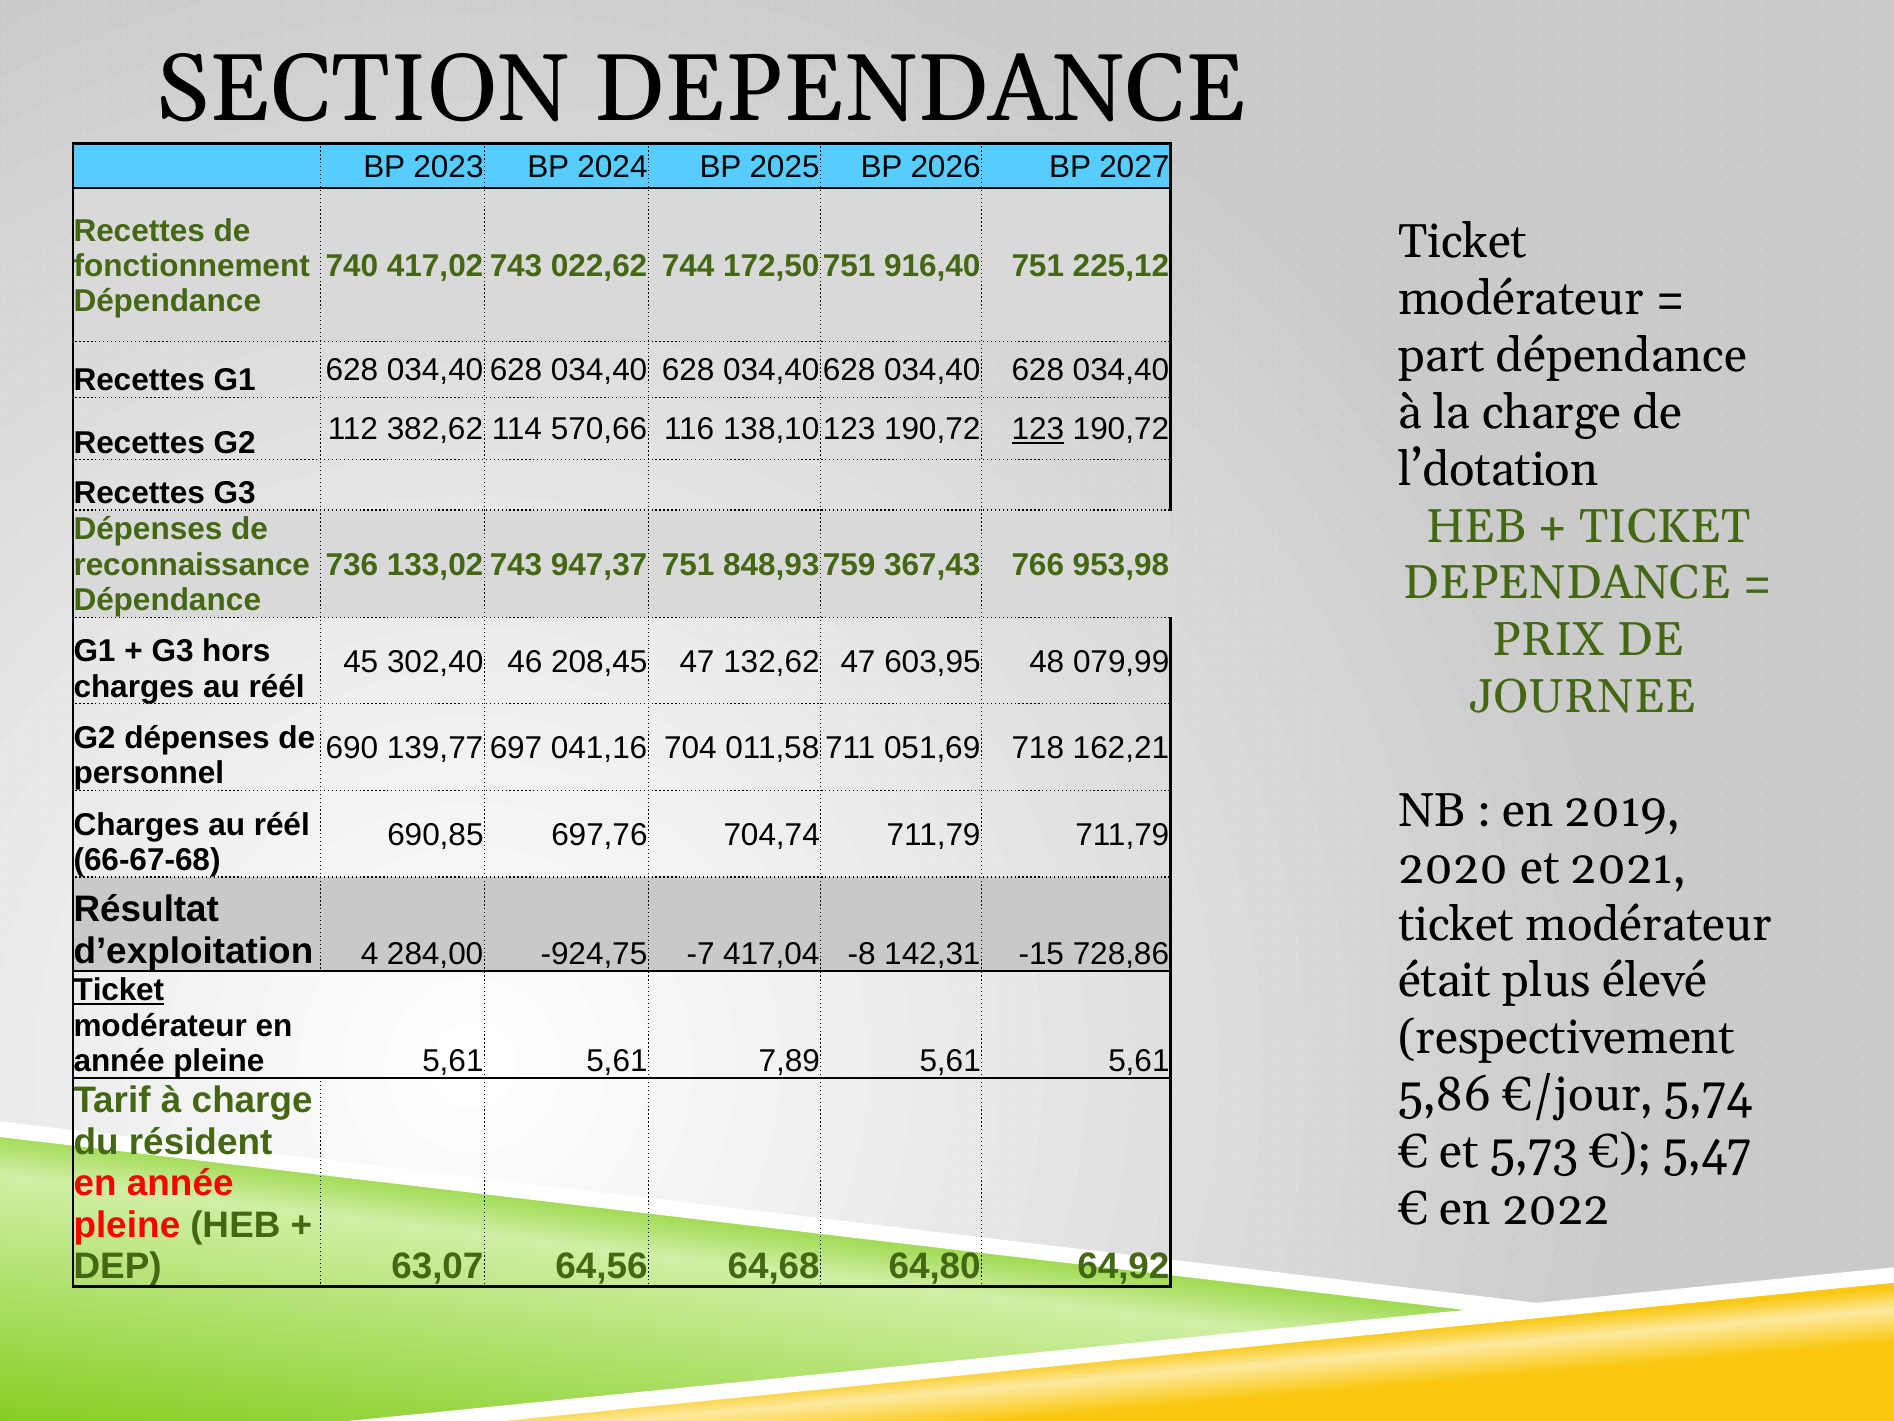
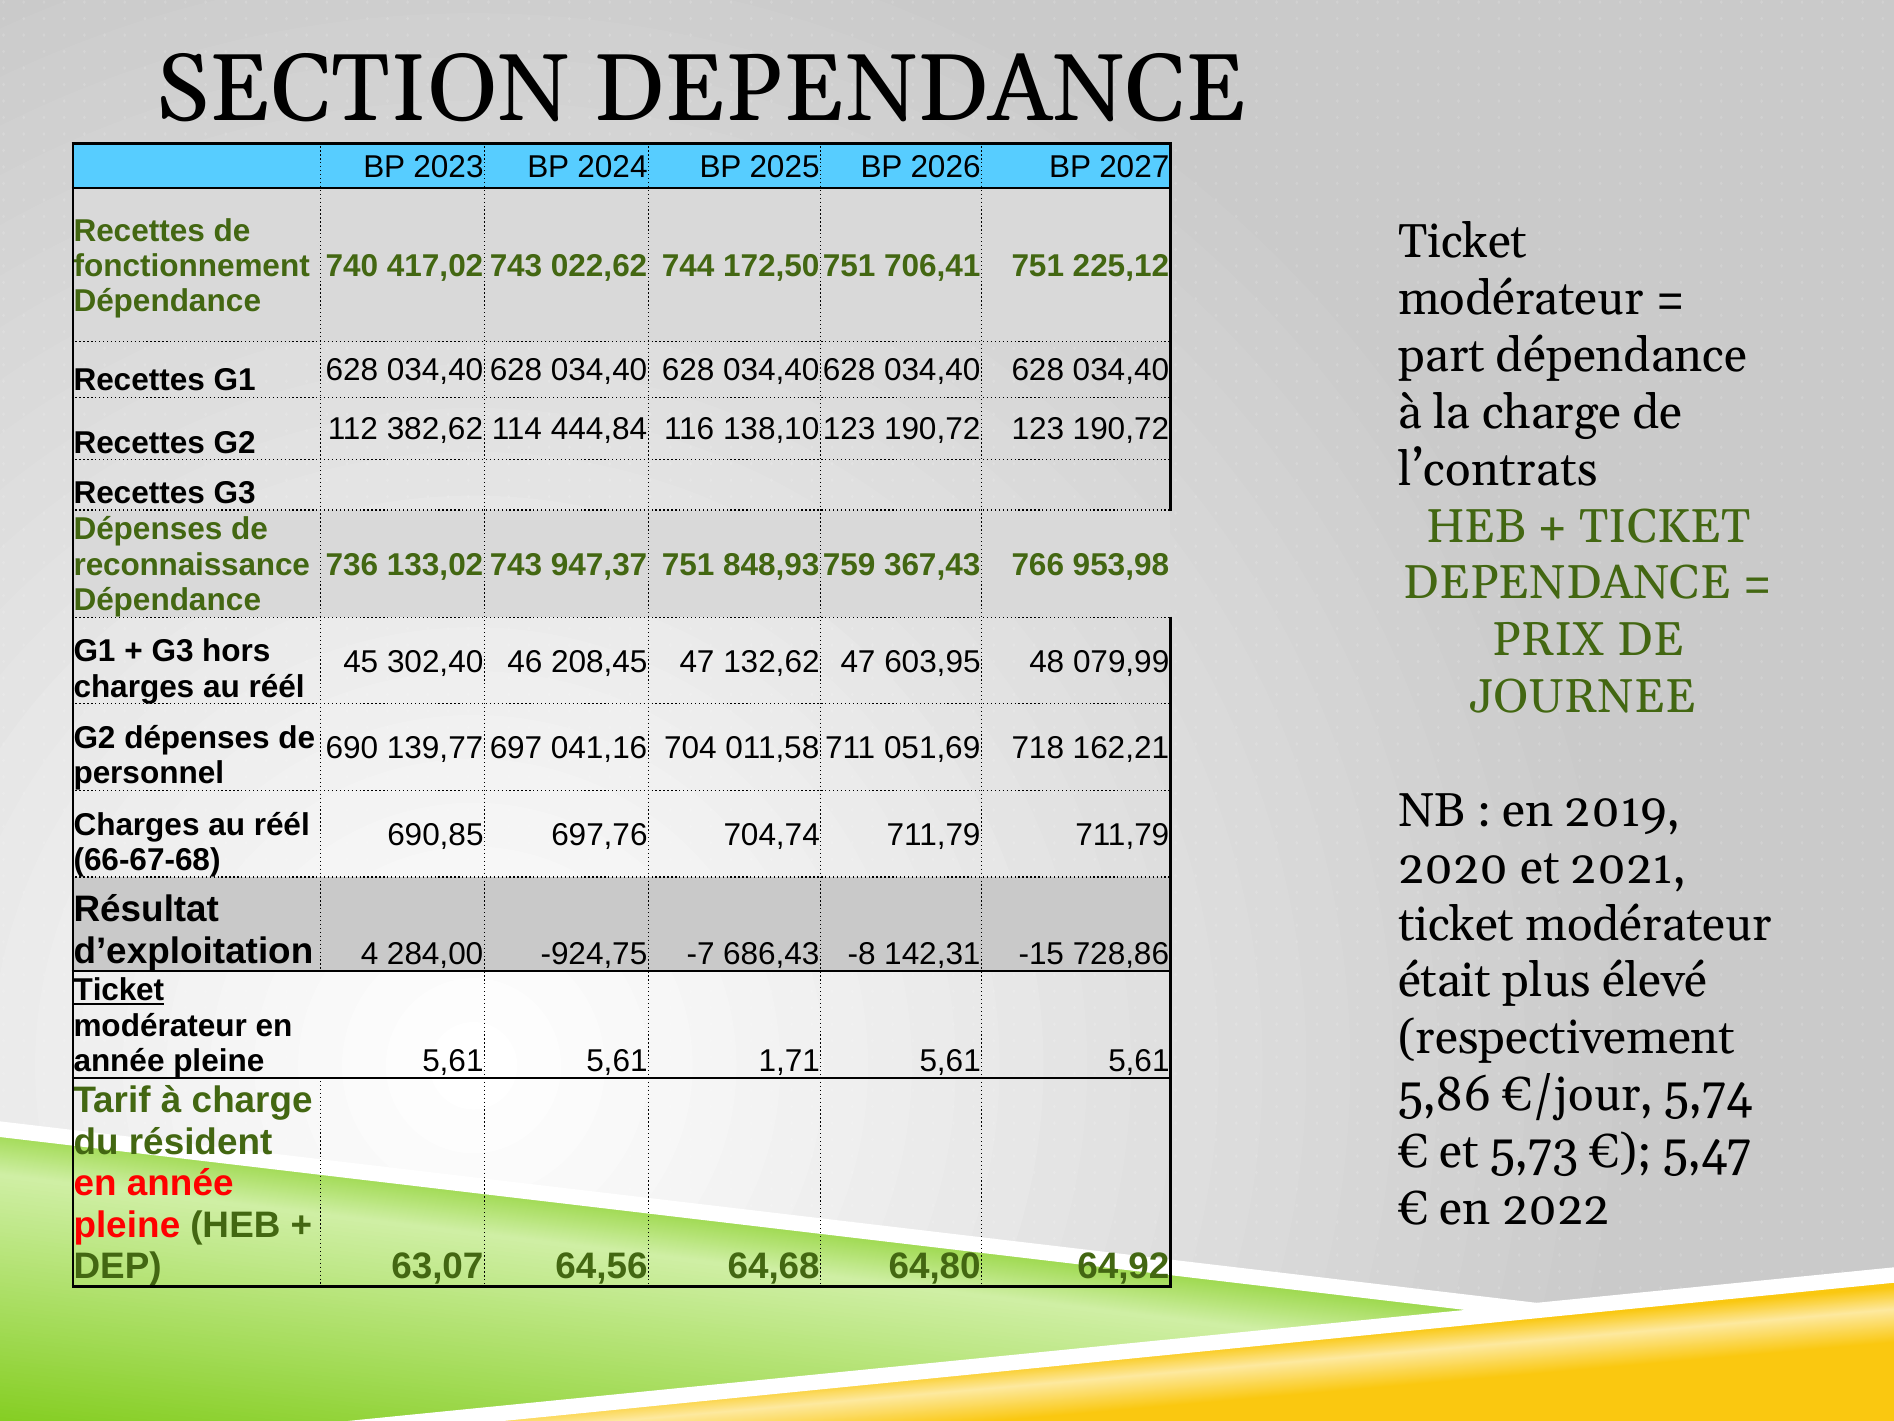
916,40: 916,40 -> 706,41
570,66: 570,66 -> 444,84
123 underline: present -> none
l’dotation: l’dotation -> l’contrats
417,04: 417,04 -> 686,43
7,89: 7,89 -> 1,71
